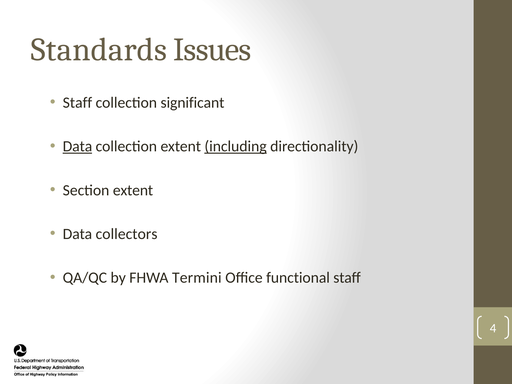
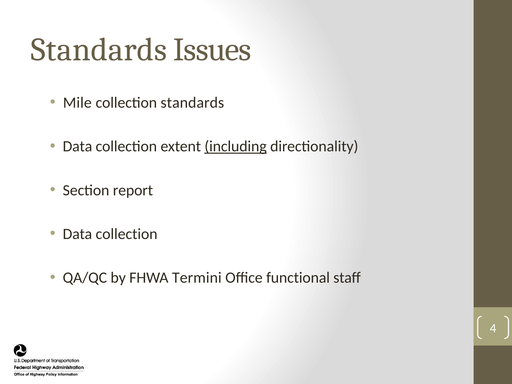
Staff at (77, 103): Staff -> Mile
collection significant: significant -> standards
Data at (77, 146) underline: present -> none
Section extent: extent -> report
collectors at (127, 234): collectors -> collection
